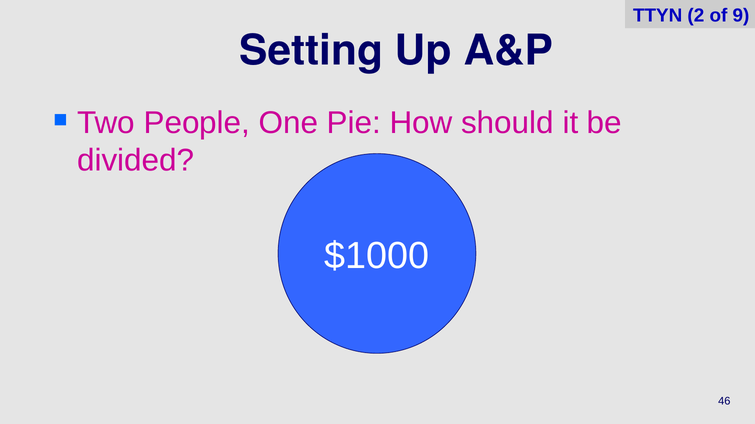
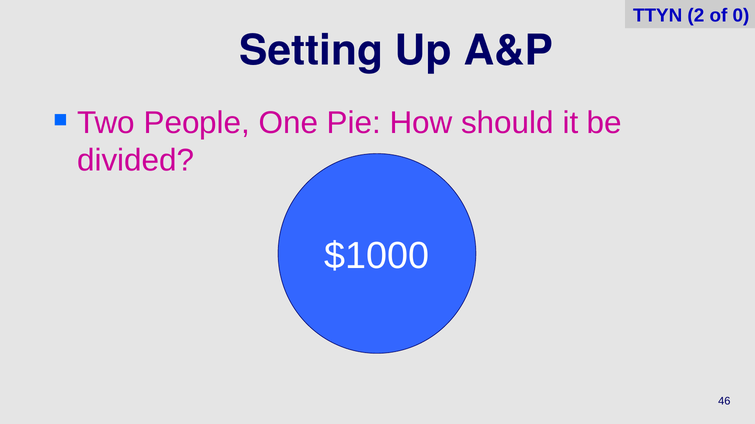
9: 9 -> 0
